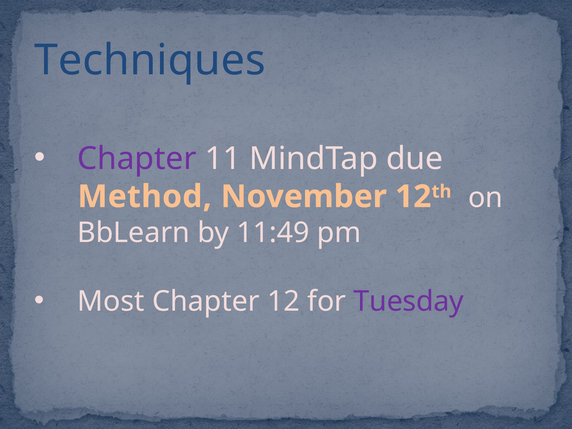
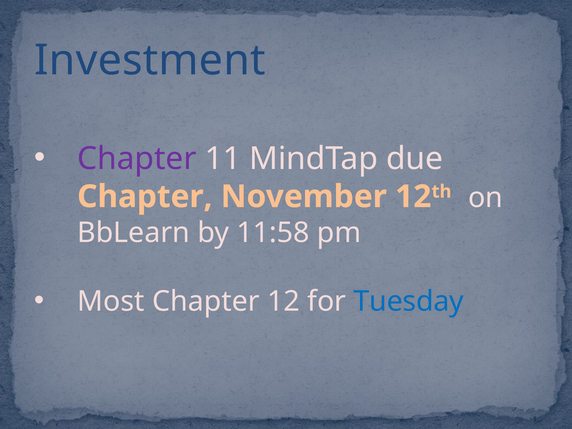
Techniques: Techniques -> Investment
Method at (145, 197): Method -> Chapter
11:49: 11:49 -> 11:58
Tuesday colour: purple -> blue
